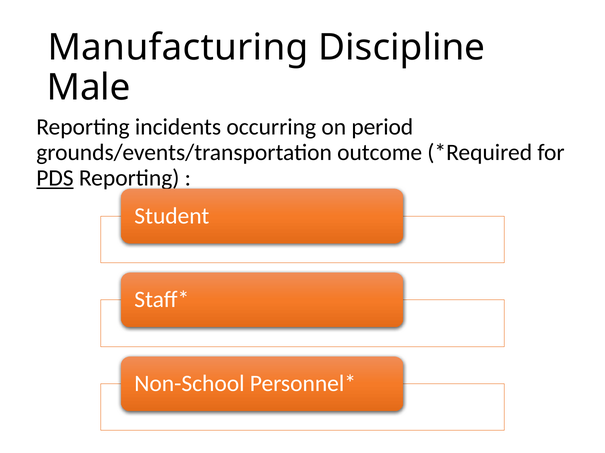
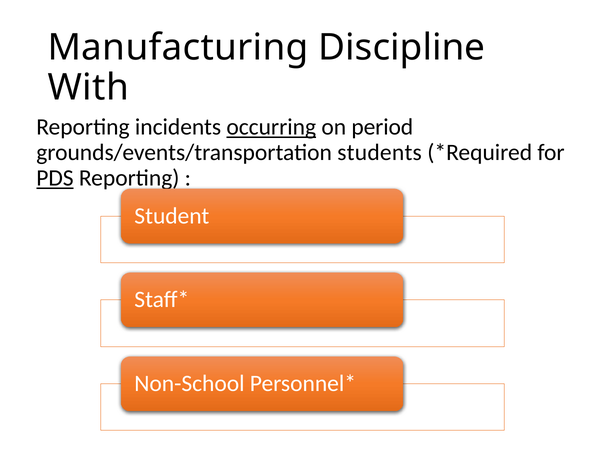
Male: Male -> With
occurring underline: none -> present
outcome: outcome -> students
